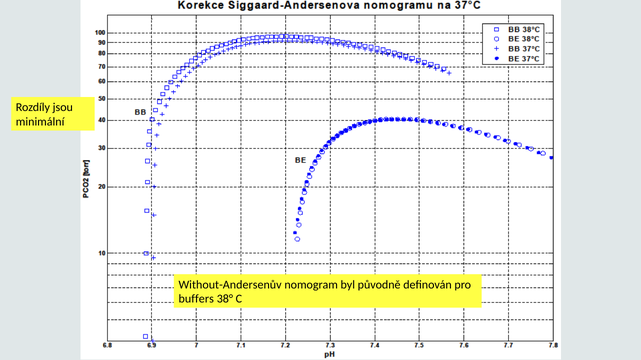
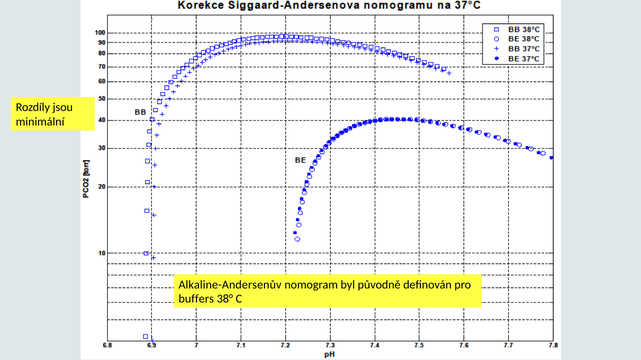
Without-Andersenův: Without-Andersenův -> Alkaline-Andersenův
